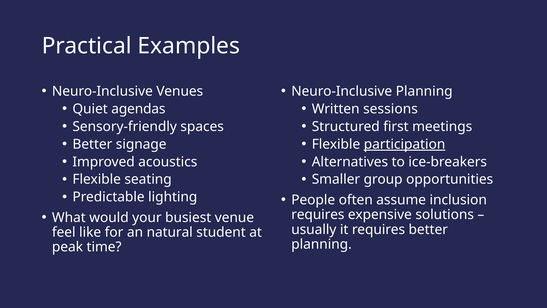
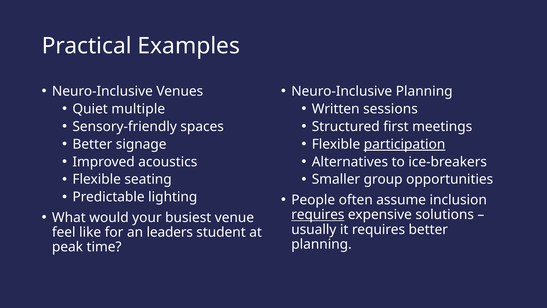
agendas: agendas -> multiple
requires at (318, 215) underline: none -> present
natural: natural -> leaders
